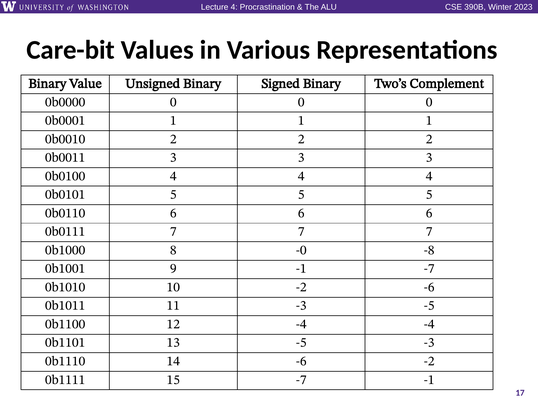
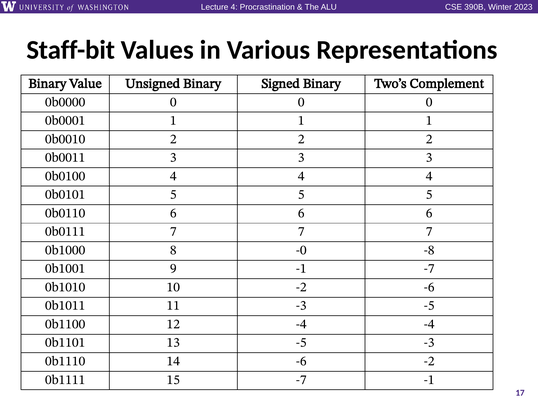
Care-bit: Care-bit -> Staff-bit
